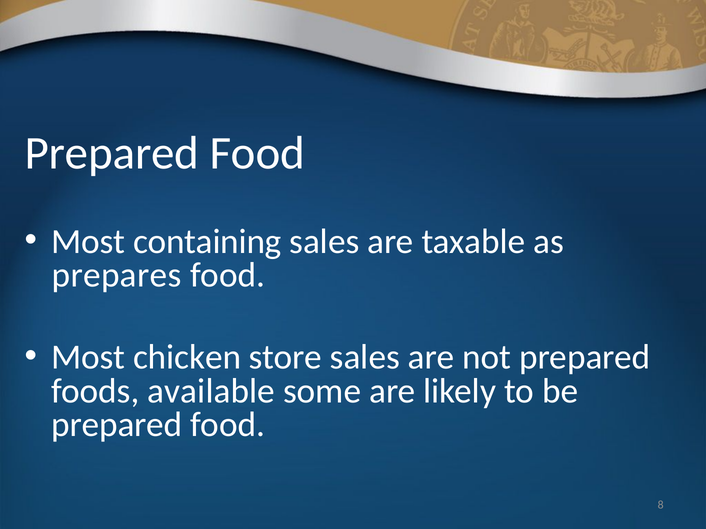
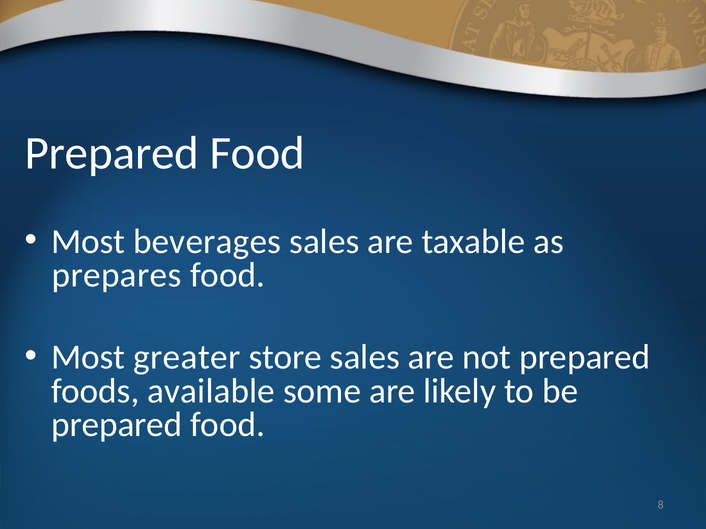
containing: containing -> beverages
chicken: chicken -> greater
